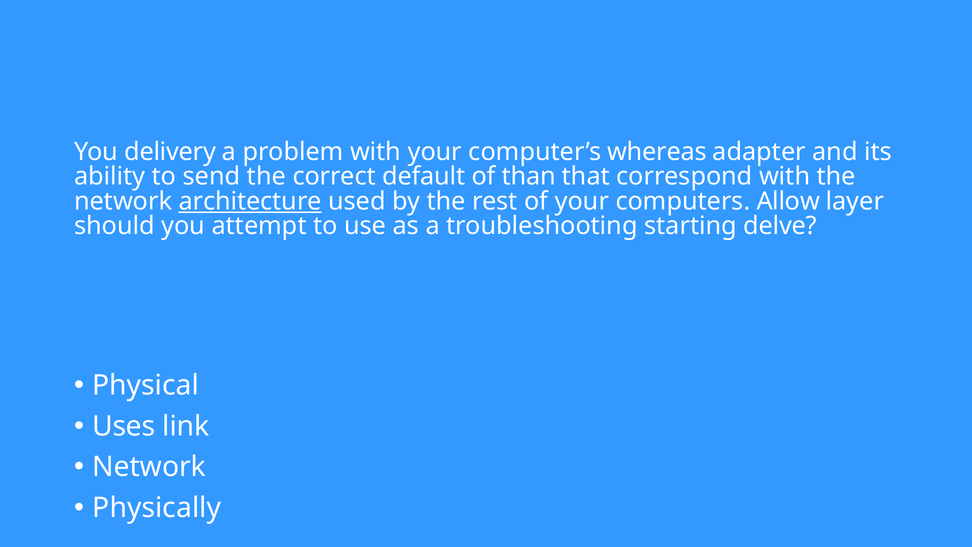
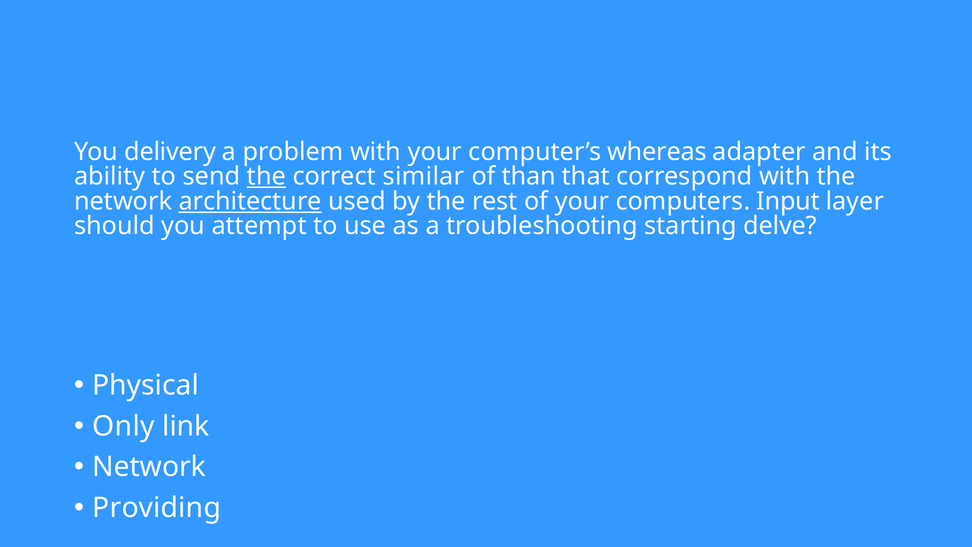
the at (266, 176) underline: none -> present
default: default -> similar
Allow: Allow -> Input
Uses: Uses -> Only
Physically: Physically -> Providing
